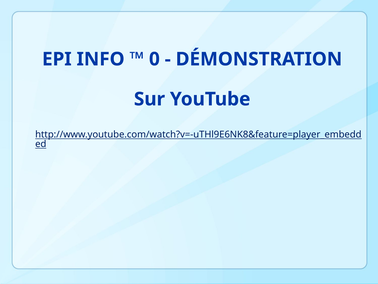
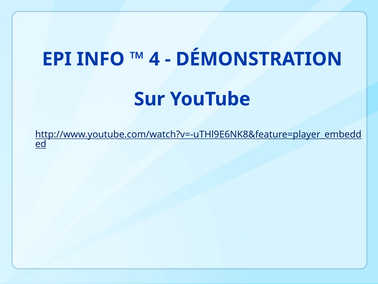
0: 0 -> 4
